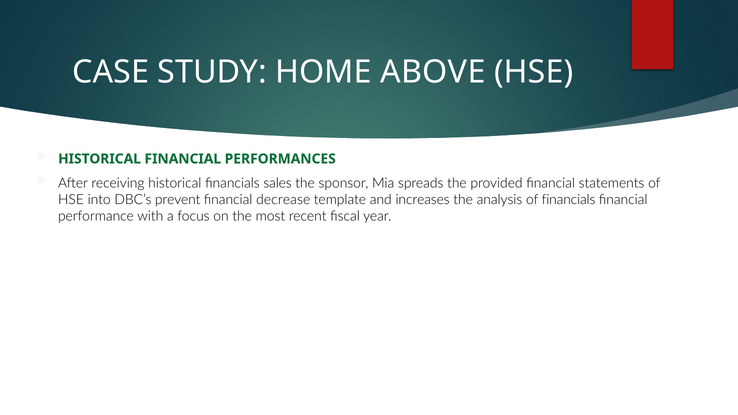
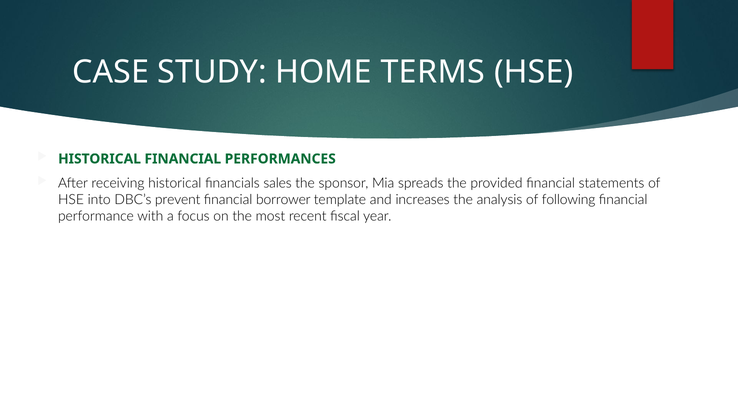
ABOVE: ABOVE -> TERMS
decrease: decrease -> borrower
of financials: financials -> following
